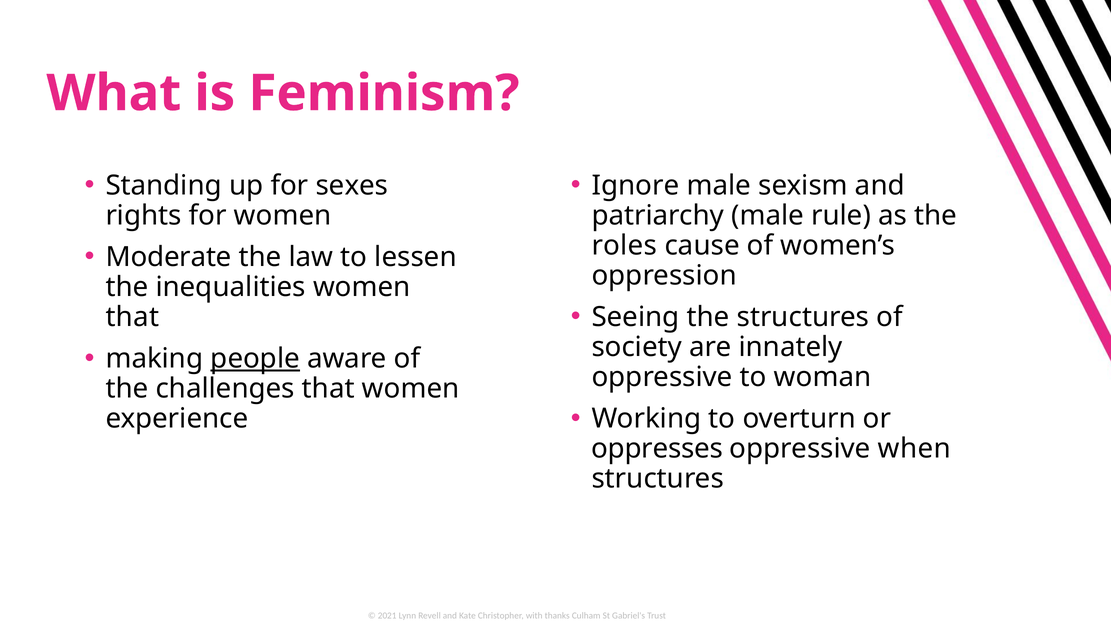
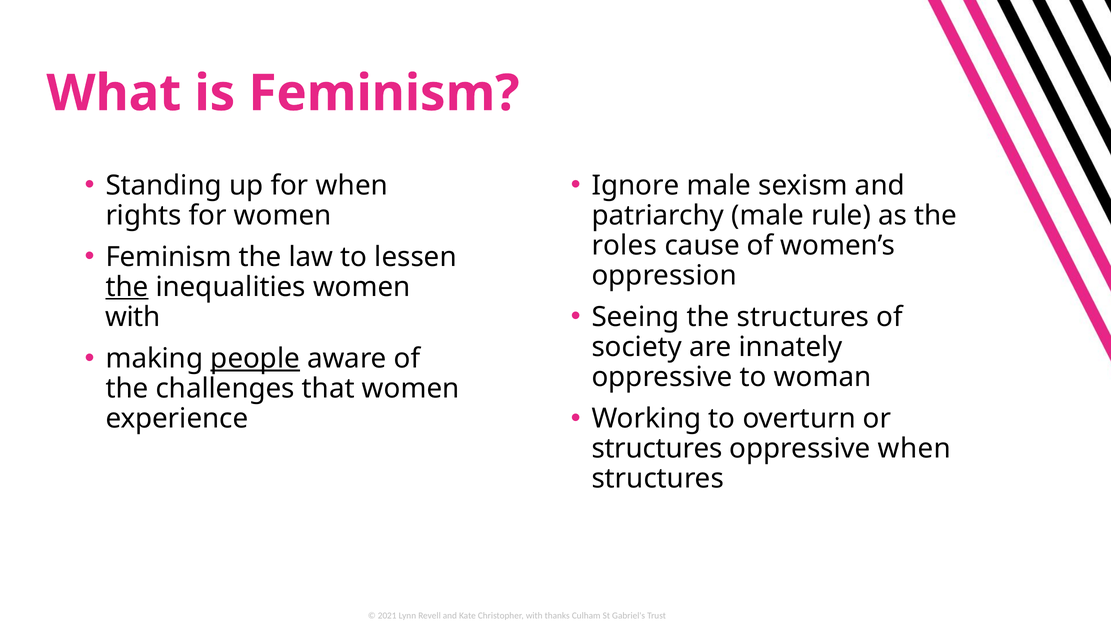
for sexes: sexes -> when
Moderate at (169, 257): Moderate -> Feminism
the at (127, 287) underline: none -> present
that at (132, 317): that -> with
oppresses at (657, 448): oppresses -> structures
